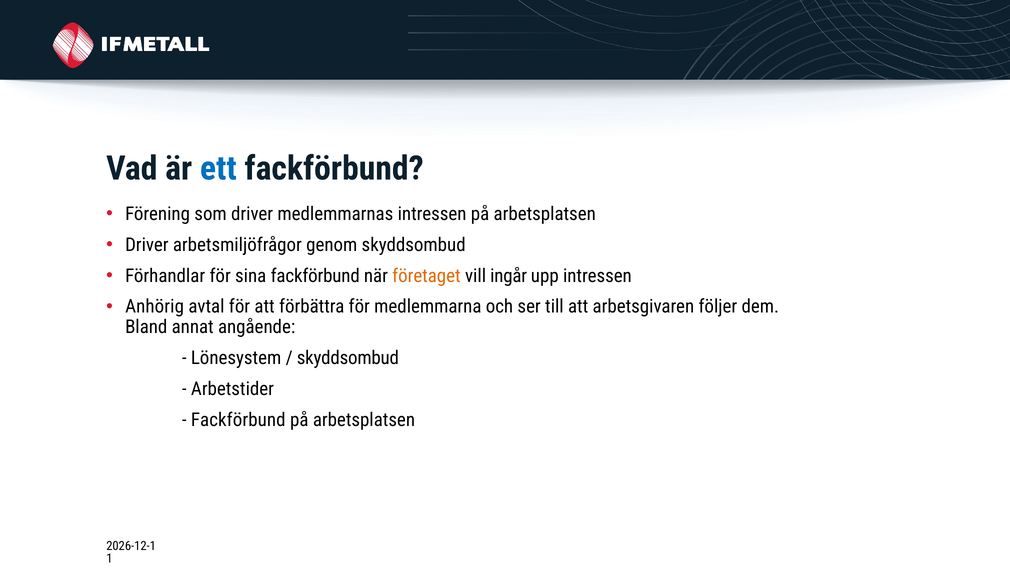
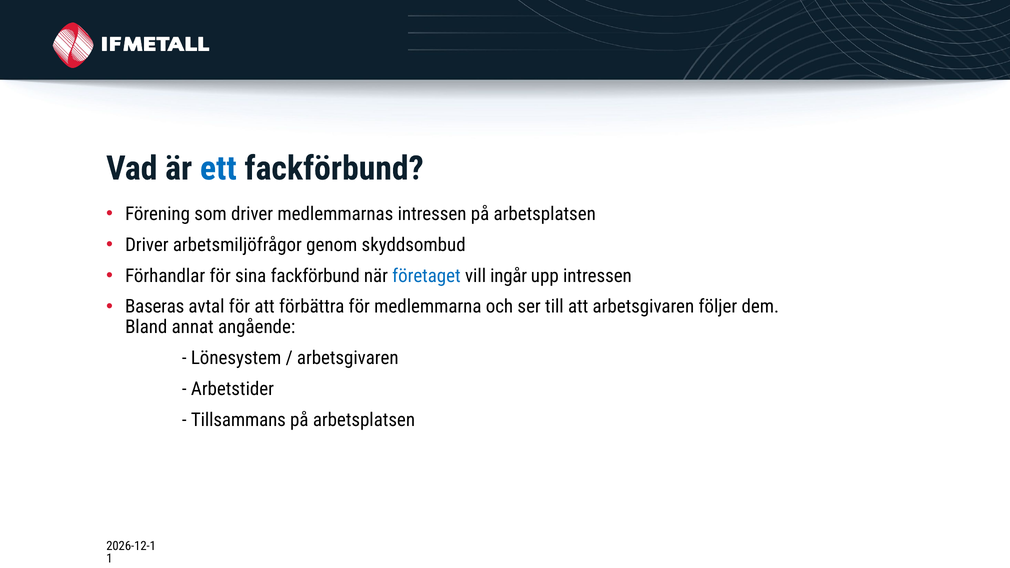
företaget colour: orange -> blue
Anhörig: Anhörig -> Baseras
skyddsombud at (348, 358): skyddsombud -> arbetsgivaren
Fackförbund at (238, 420): Fackförbund -> Tillsammans
